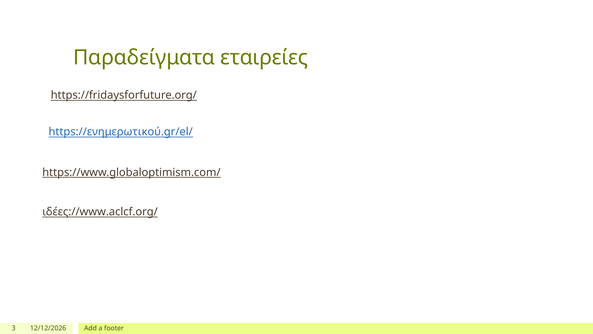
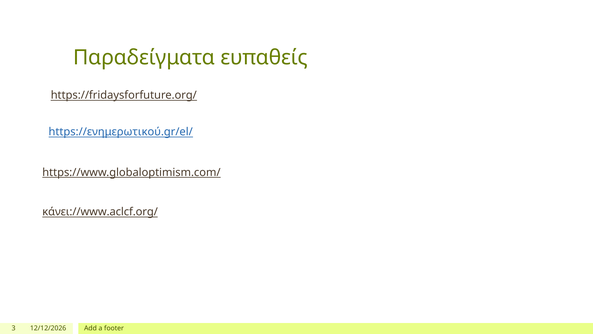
εταιρείες: εταιρείες -> ευπαθείς
ιδέες://www.aclcf.org/: ιδέες://www.aclcf.org/ -> κάνει://www.aclcf.org/
